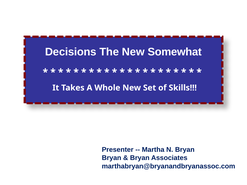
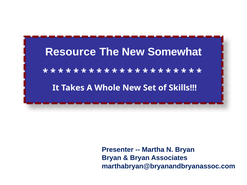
Decisions: Decisions -> Resource
